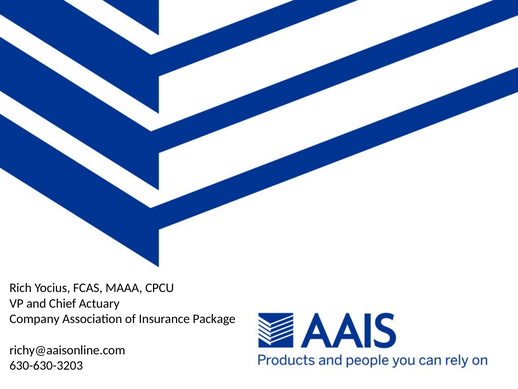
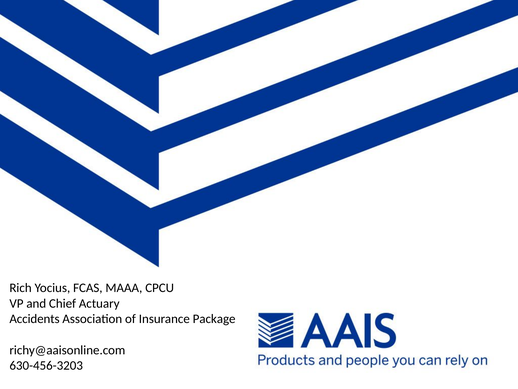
Company: Company -> Accidents
630-630-3203: 630-630-3203 -> 630-456-3203
